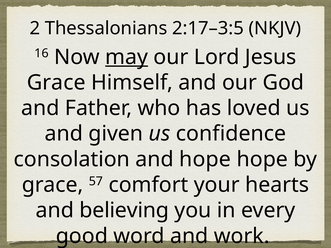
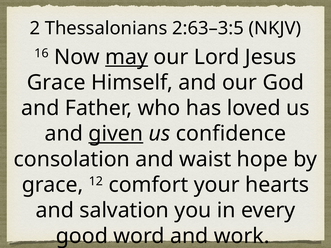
2:17–3:5: 2:17–3:5 -> 2:63–3:5
given underline: none -> present
and hope: hope -> waist
57: 57 -> 12
believing: believing -> salvation
